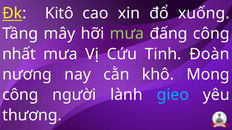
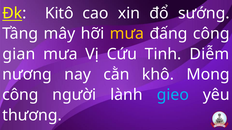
xuống: xuống -> sướng
mưa at (127, 34) colour: light green -> yellow
nhất: nhất -> gian
Đoàn: Đoàn -> Diễm
